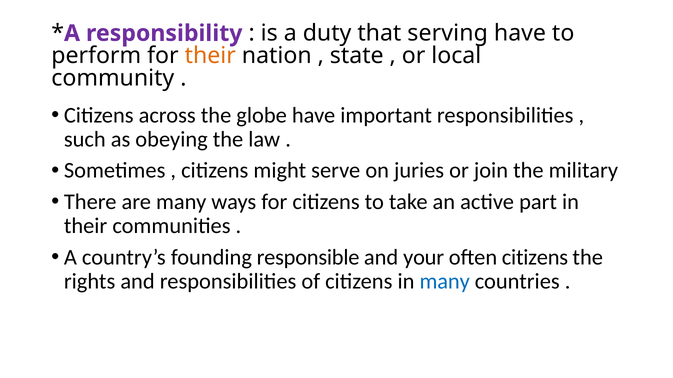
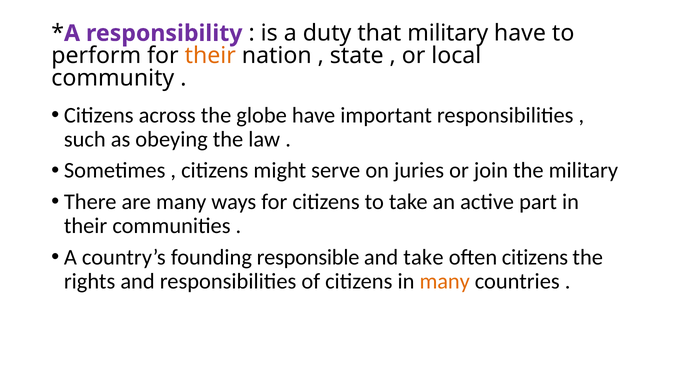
that serving: serving -> military
and your: your -> take
many at (445, 282) colour: blue -> orange
